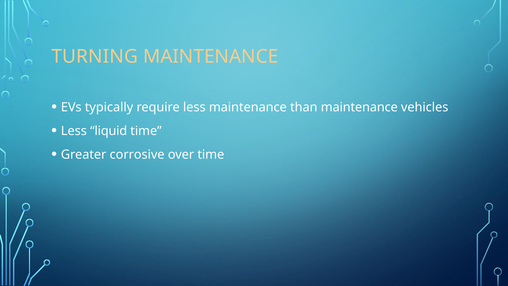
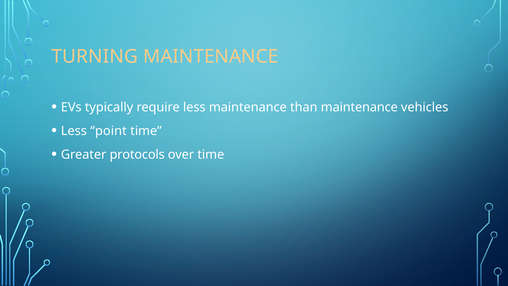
liquid: liquid -> point
corrosive: corrosive -> protocols
